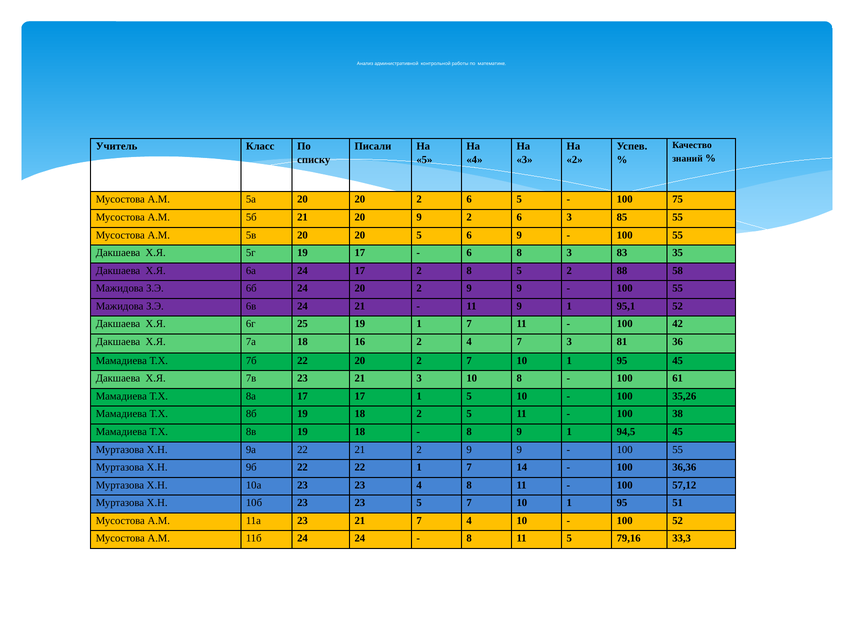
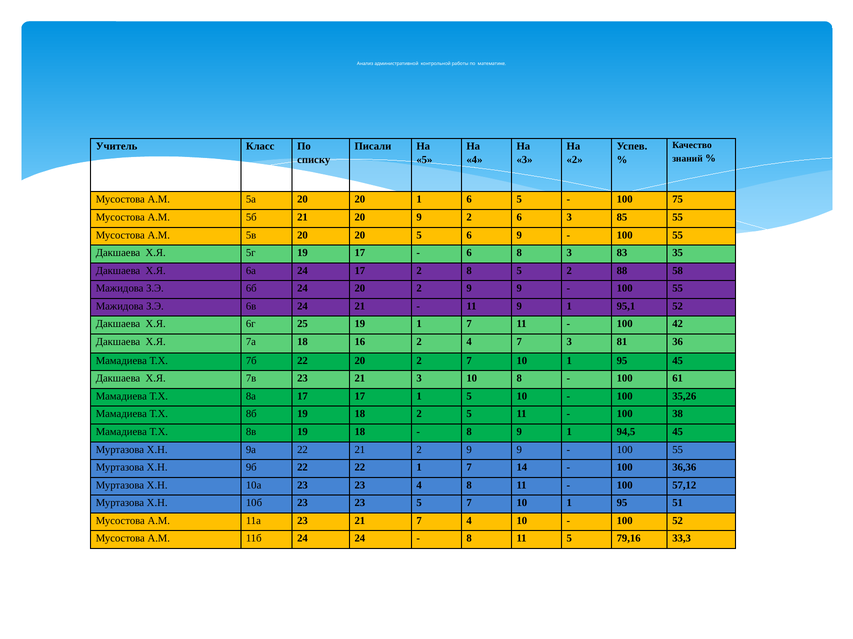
20 20 2: 2 -> 1
